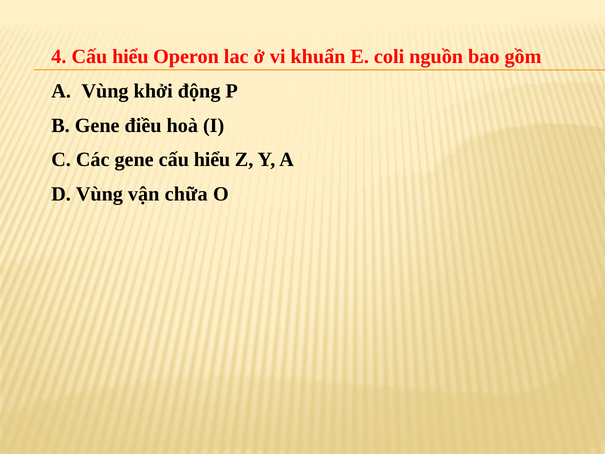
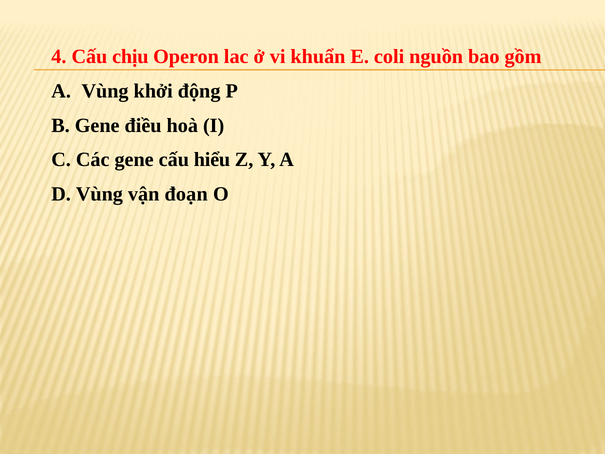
4 Cấu hiểu: hiểu -> chịu
chữa: chữa -> đoạn
